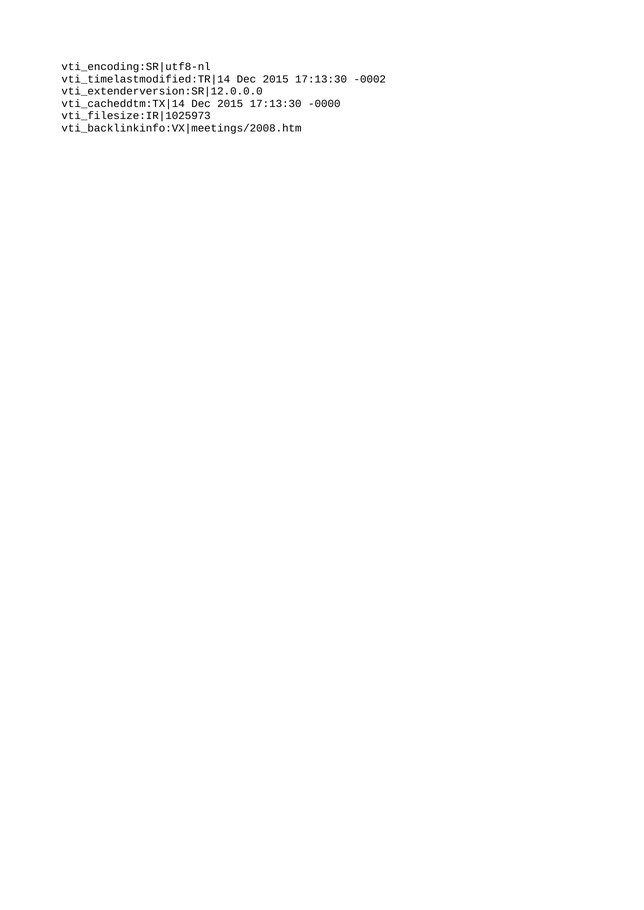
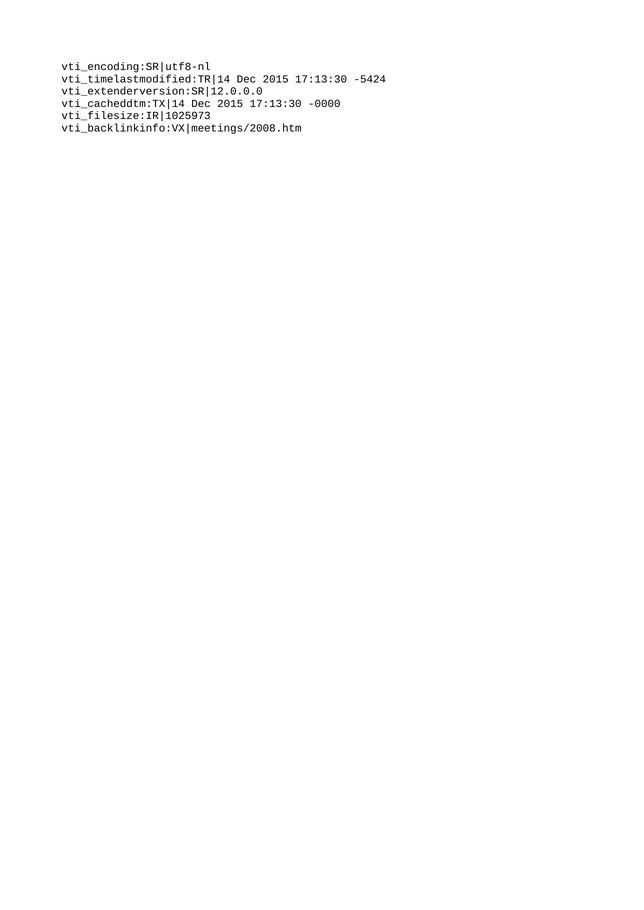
-0002: -0002 -> -5424
